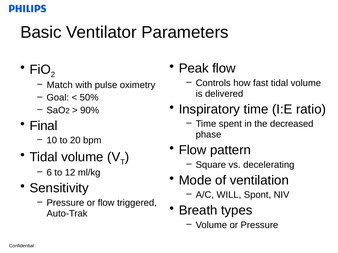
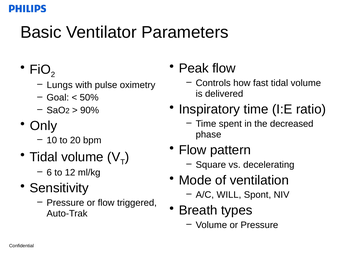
Match: Match -> Lungs
Final: Final -> Only
